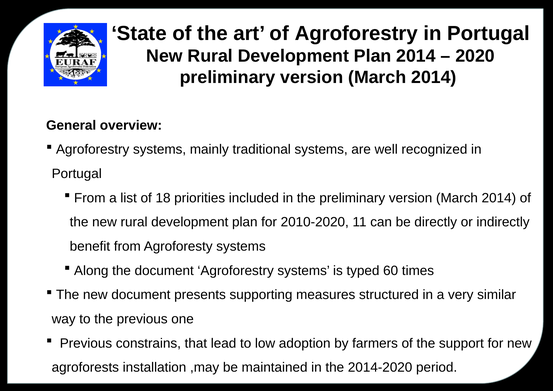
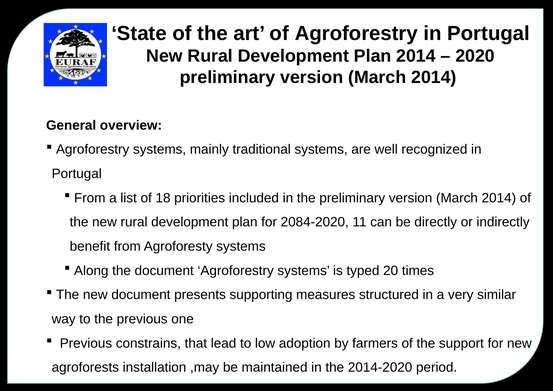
2010-2020: 2010-2020 -> 2084-2020
60: 60 -> 20
